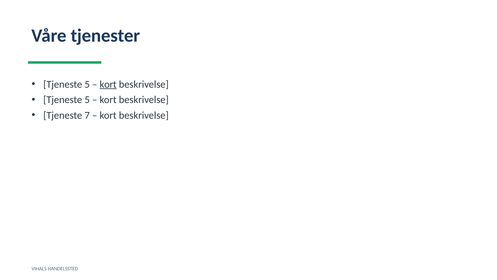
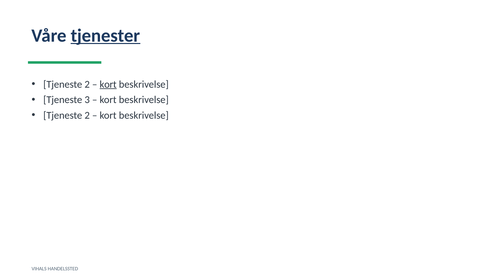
tjenester underline: none -> present
5 at (87, 84): 5 -> 2
5 at (87, 100): 5 -> 3
7 at (87, 115): 7 -> 2
